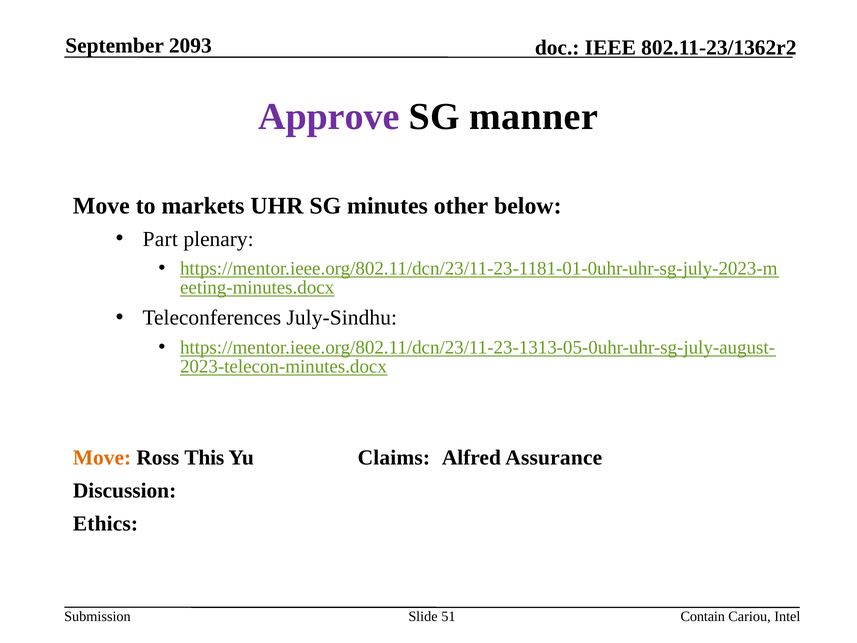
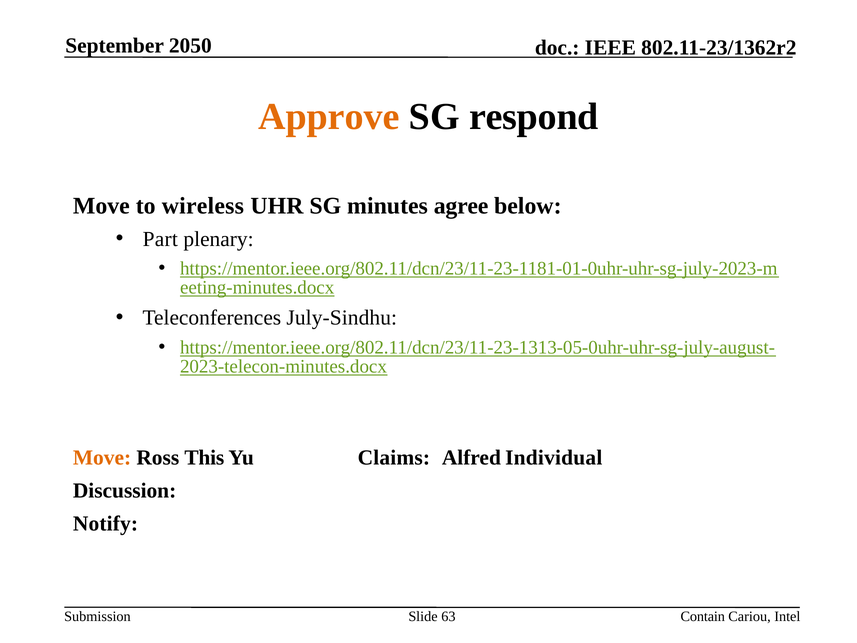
2093: 2093 -> 2050
Approve colour: purple -> orange
manner: manner -> respond
markets: markets -> wireless
other: other -> agree
Assurance: Assurance -> Individual
Ethics: Ethics -> Notify
51: 51 -> 63
